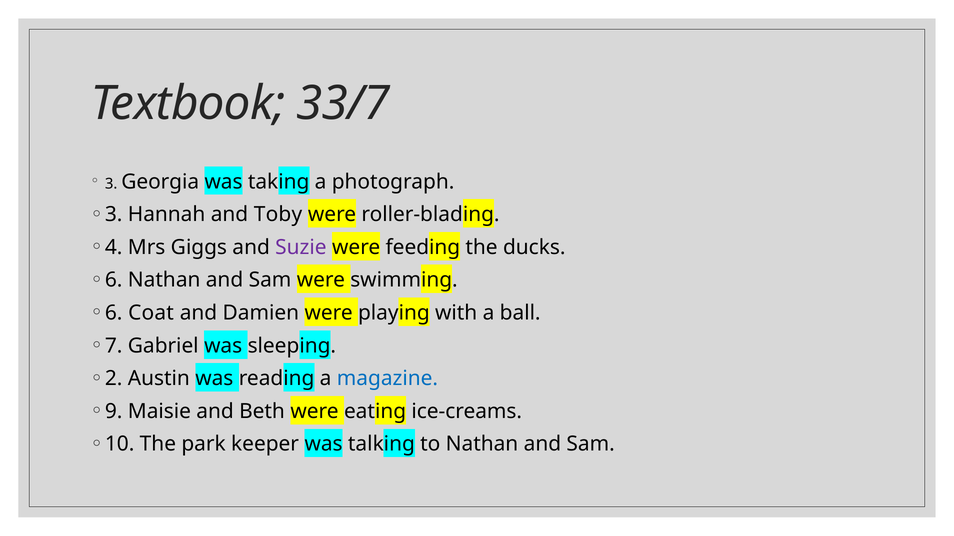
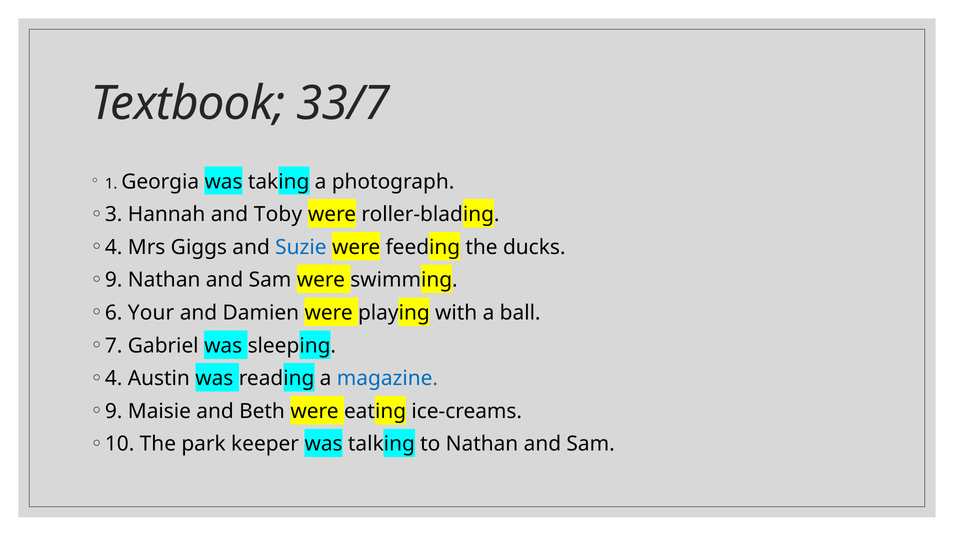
3 at (111, 184): 3 -> 1
Suzie colour: purple -> blue
6 at (114, 280): 6 -> 9
Coat: Coat -> Your
2 at (114, 379): 2 -> 4
